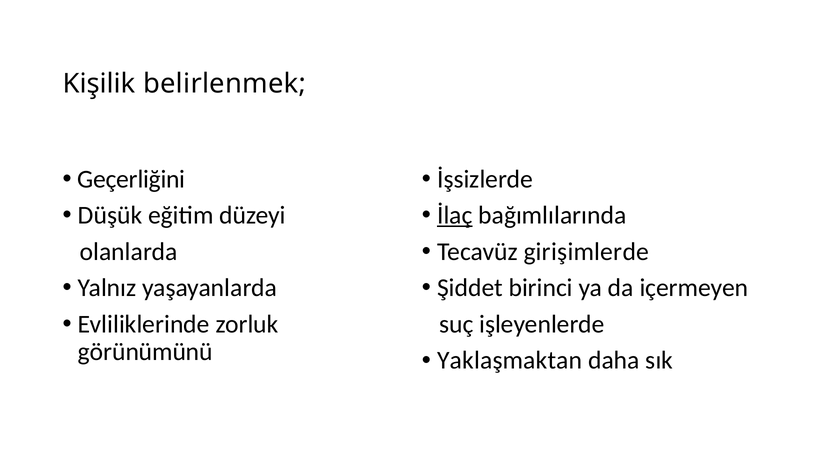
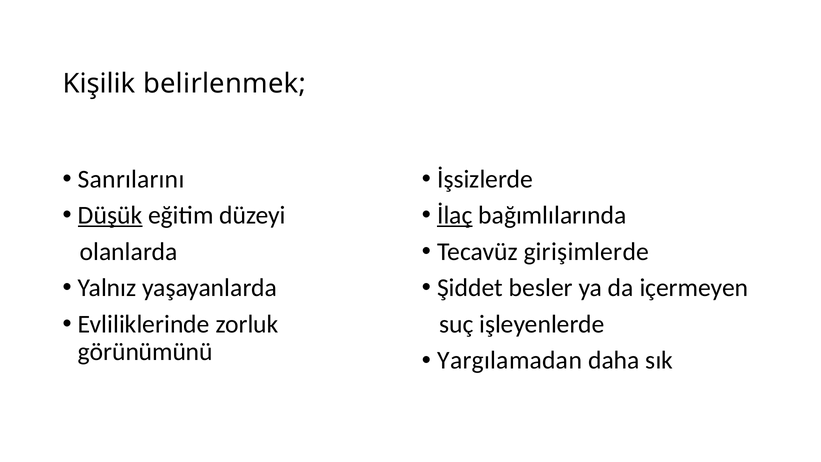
Geçerliğini: Geçerliğini -> Sanrılarını
Düşük underline: none -> present
birinci: birinci -> besler
Yaklaşmaktan: Yaklaşmaktan -> Yargılamadan
